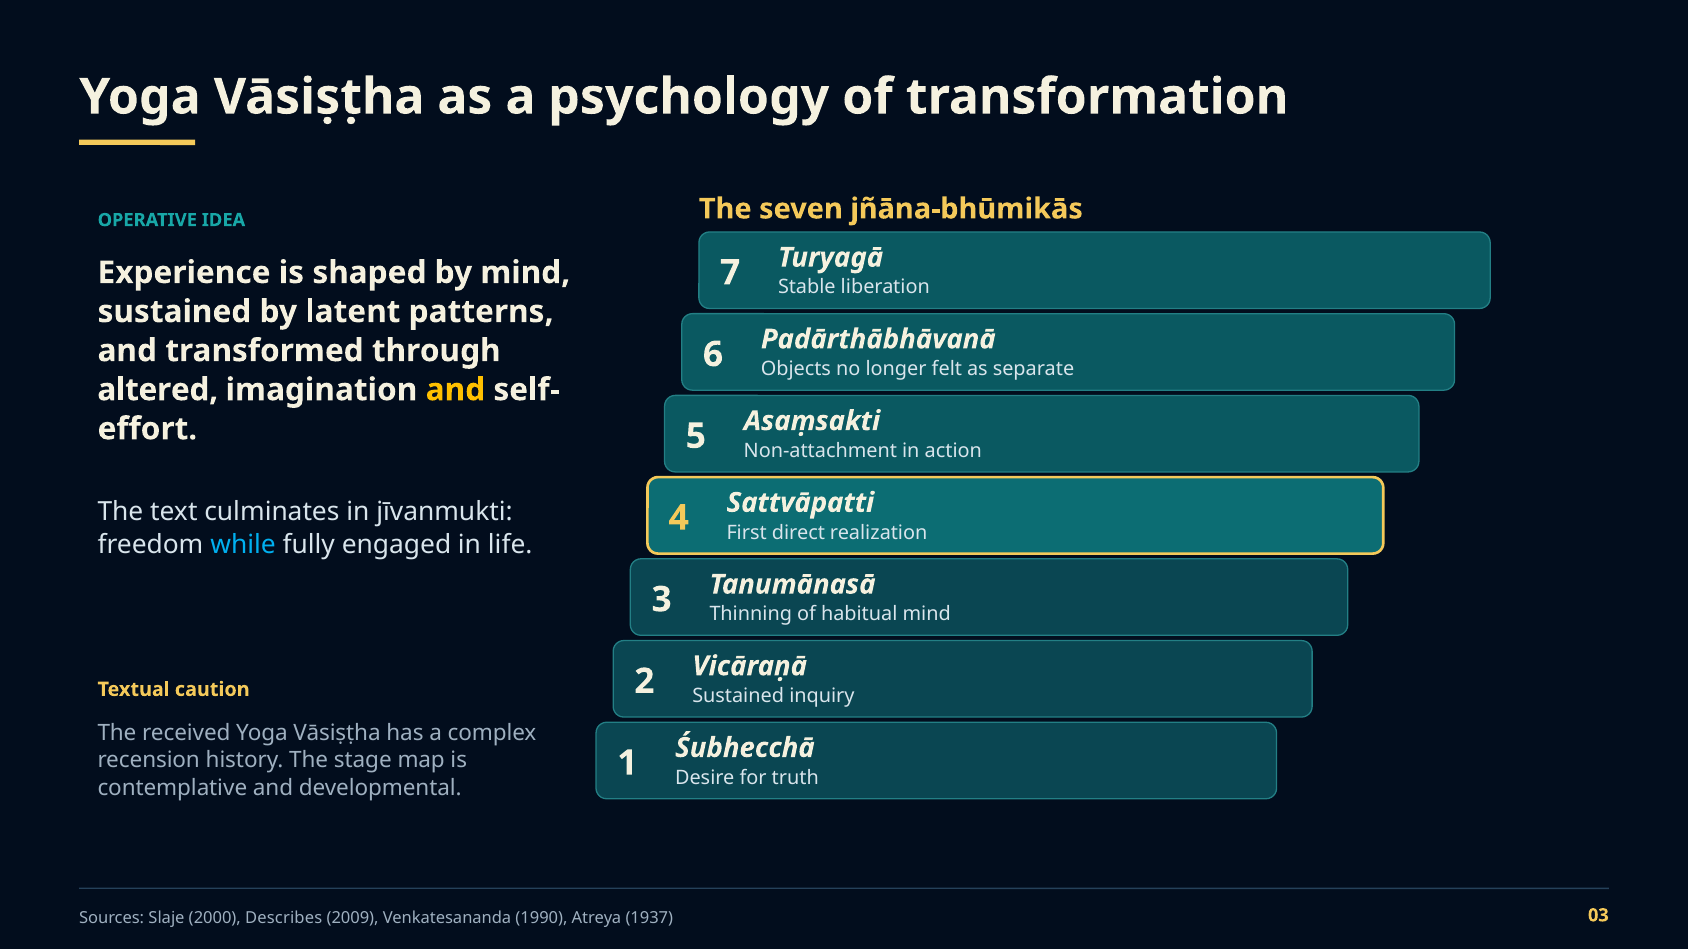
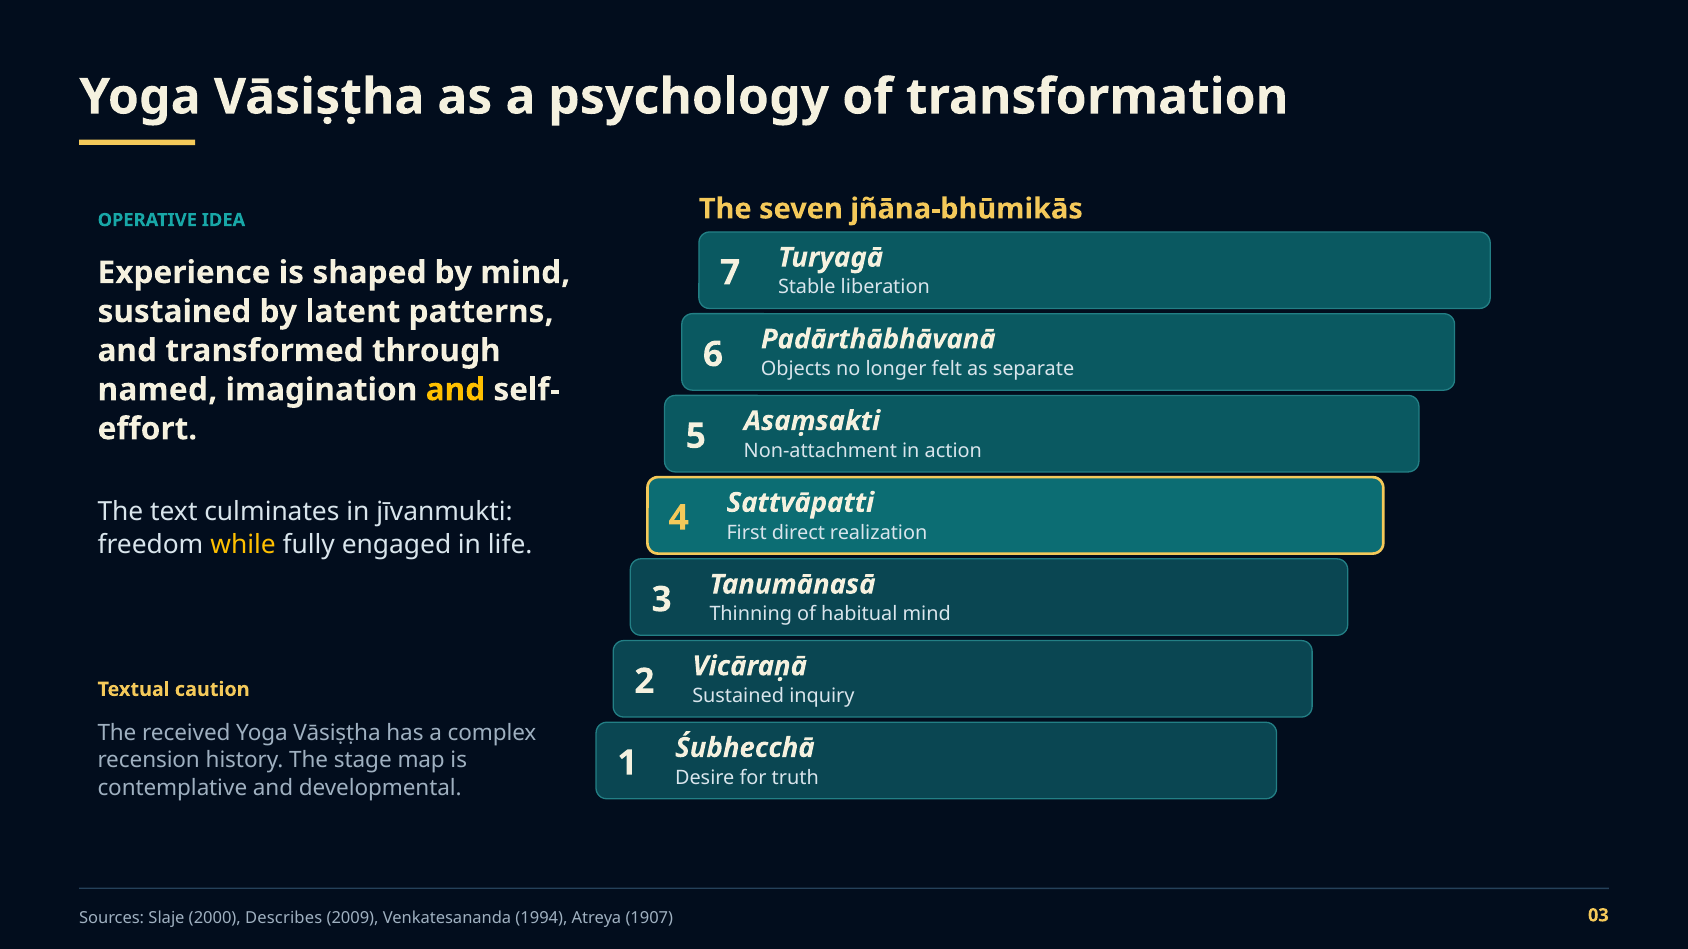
altered: altered -> named
while colour: light blue -> yellow
1990: 1990 -> 1994
1937: 1937 -> 1907
